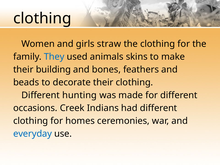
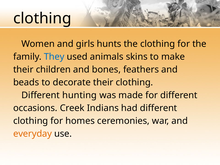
straw: straw -> hunts
building: building -> children
everyday colour: blue -> orange
